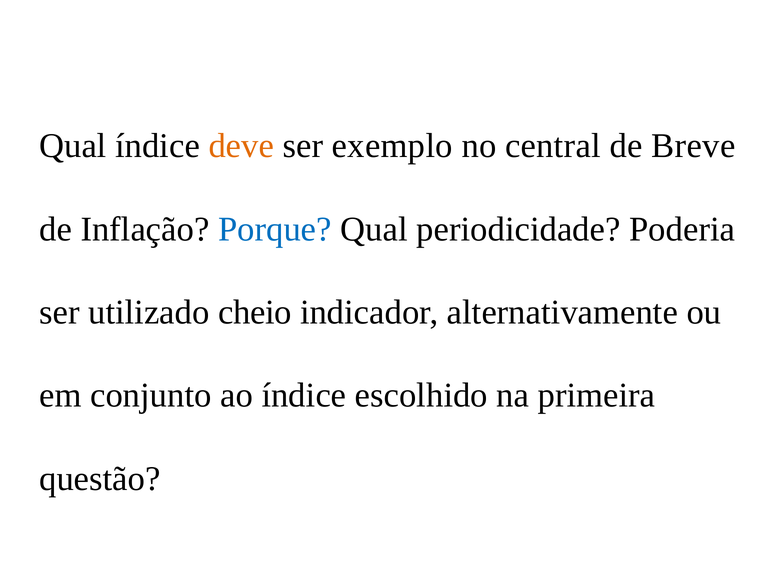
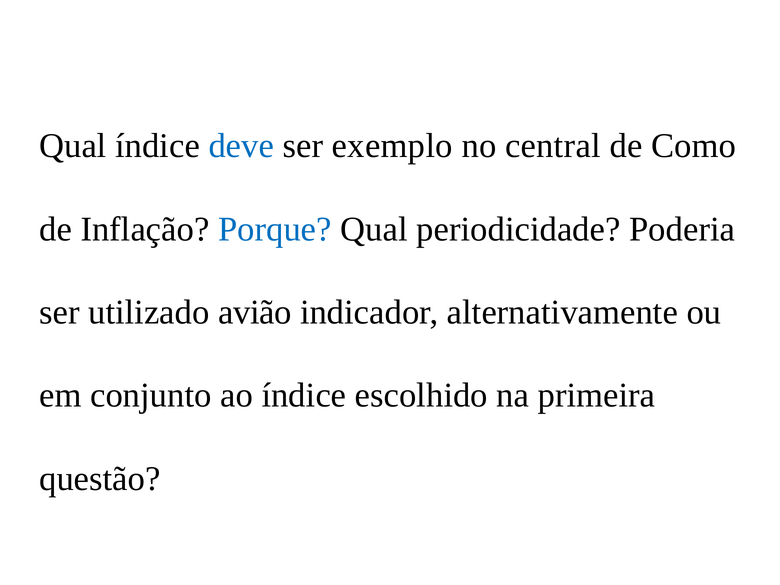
deve colour: orange -> blue
Breve: Breve -> Como
cheio: cheio -> avião
